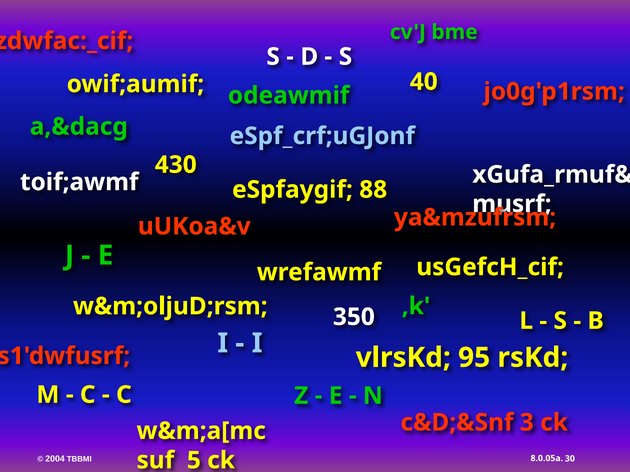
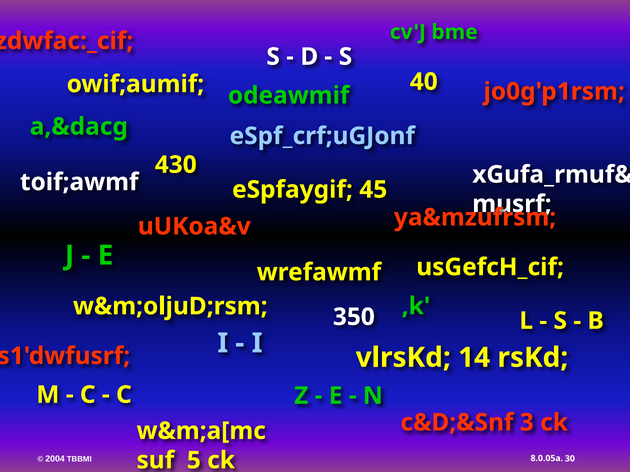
88: 88 -> 45
95: 95 -> 14
